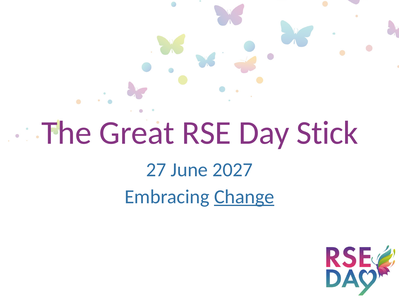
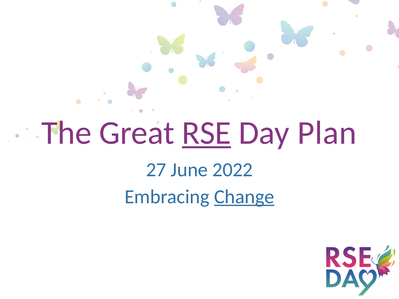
RSE underline: none -> present
Stick: Stick -> Plan
2027: 2027 -> 2022
